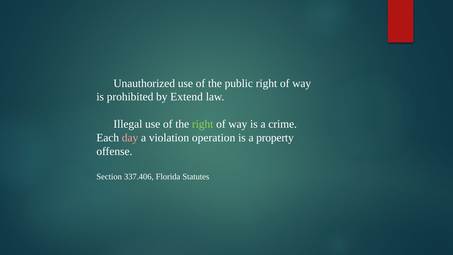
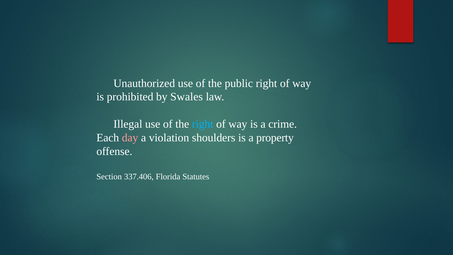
Extend: Extend -> Swales
right at (203, 124) colour: light green -> light blue
operation: operation -> shoulders
